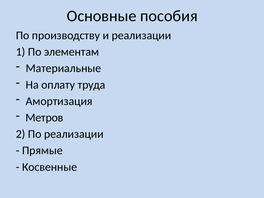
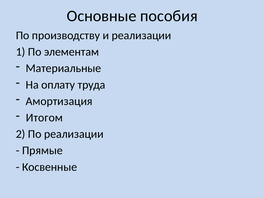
Метров: Метров -> Итогом
